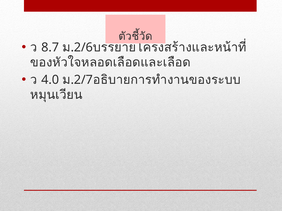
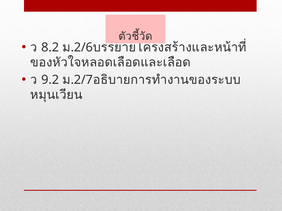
8.7: 8.7 -> 8.2
4.0: 4.0 -> 9.2
